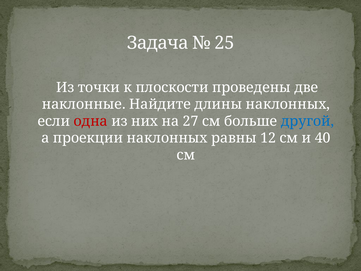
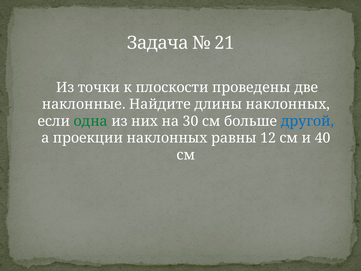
25: 25 -> 21
одна colour: red -> green
27: 27 -> 30
